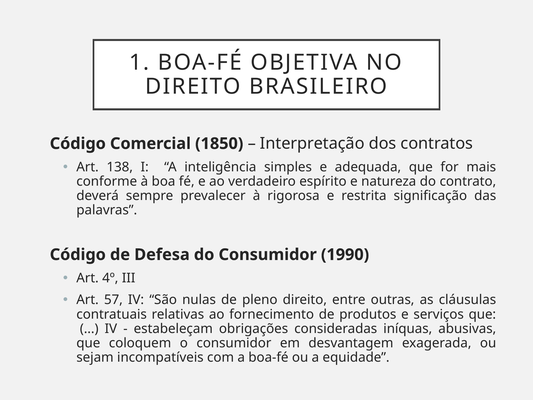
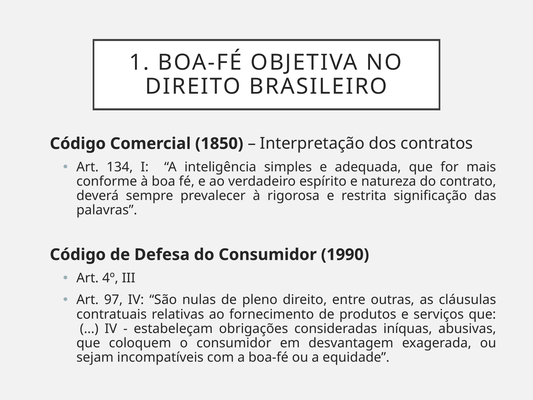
138: 138 -> 134
57: 57 -> 97
